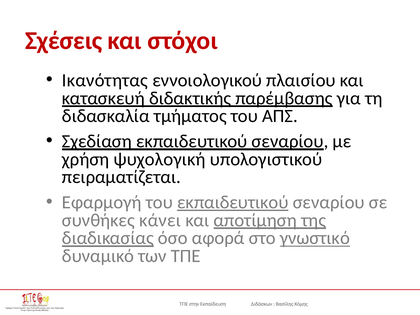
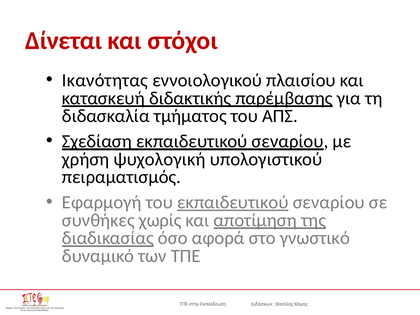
Σχέσεις: Σχέσεις -> Δίνεται
πειραματίζεται: πειραματίζεται -> πειραματισμός
κάνει: κάνει -> χωρίς
γνωστικό underline: present -> none
